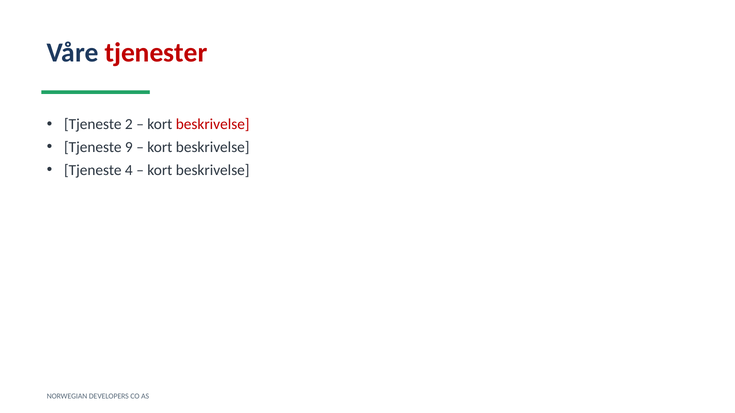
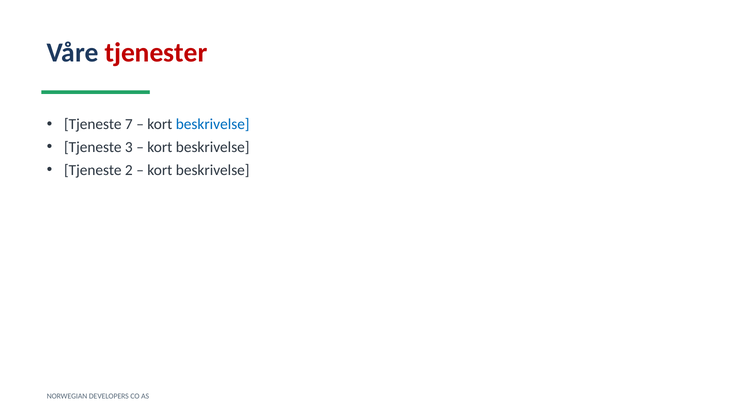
2: 2 -> 7
beskrivelse at (213, 124) colour: red -> blue
9: 9 -> 3
4: 4 -> 2
